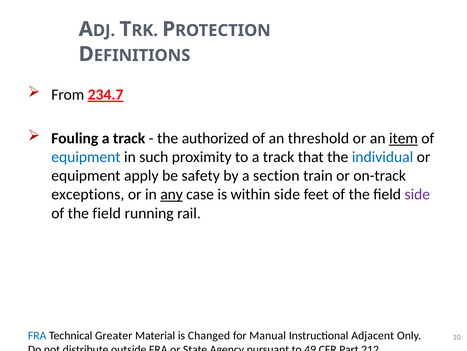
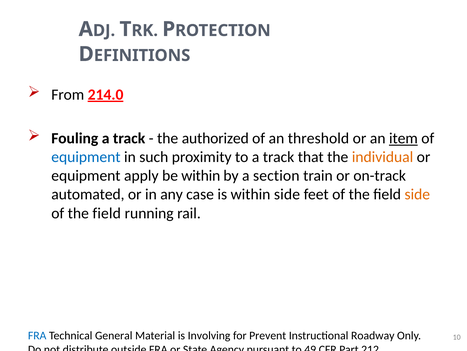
234.7: 234.7 -> 214.0
individual colour: blue -> orange
be safety: safety -> within
exceptions: exceptions -> automated
any underline: present -> none
side at (417, 194) colour: purple -> orange
Greater: Greater -> General
Changed: Changed -> Involving
Manual: Manual -> Prevent
Adjacent: Adjacent -> Roadway
